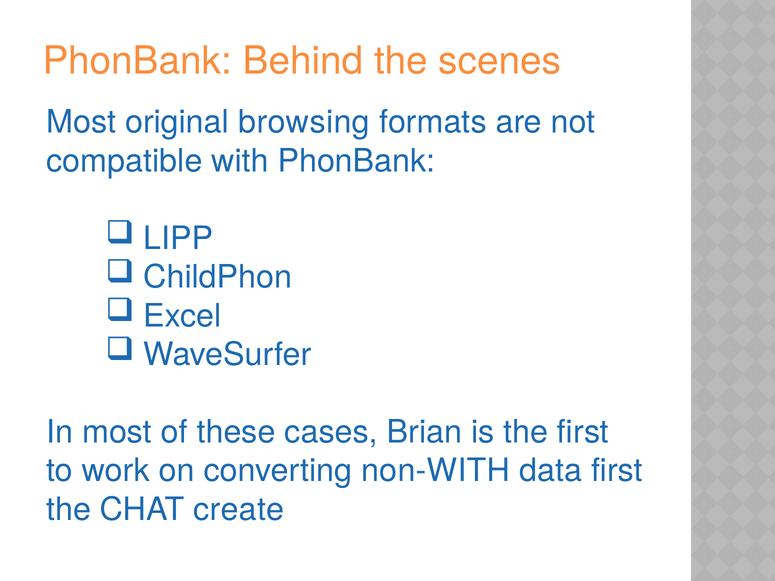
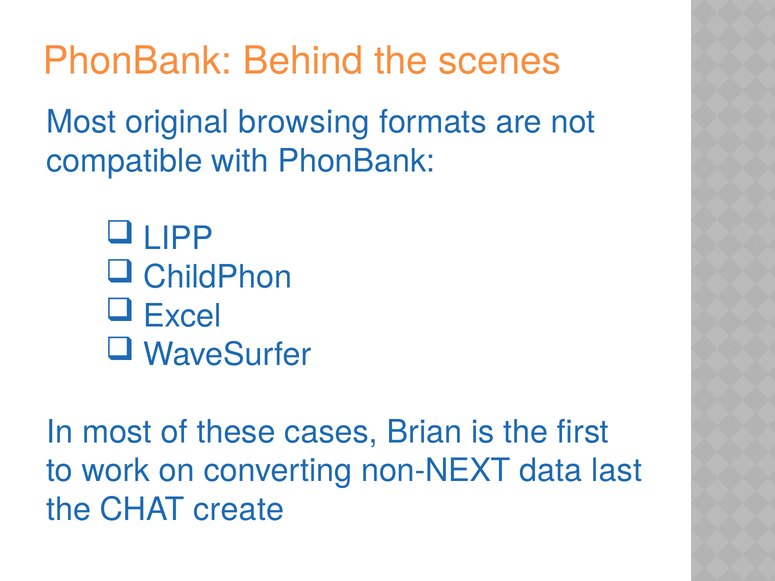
non-WITH: non-WITH -> non-NEXT
data first: first -> last
